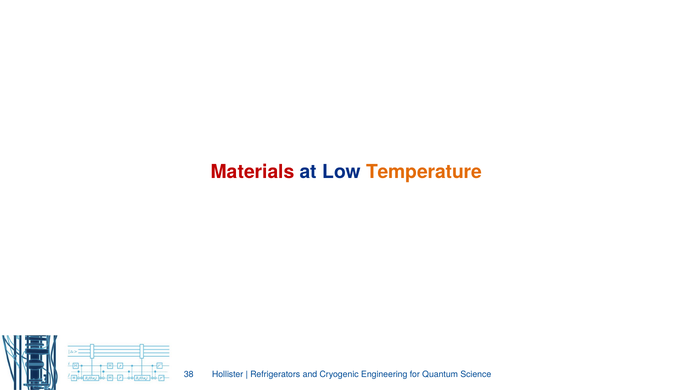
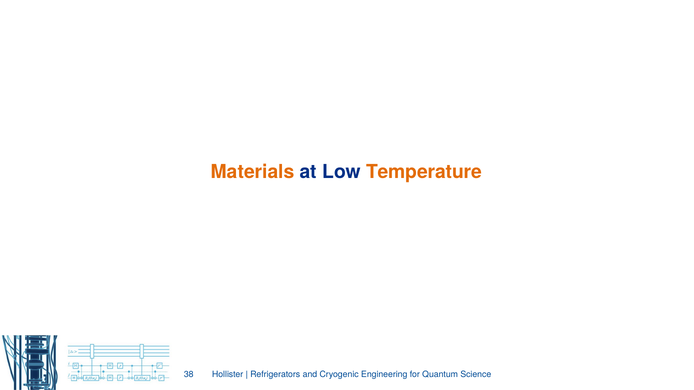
Materials colour: red -> orange
